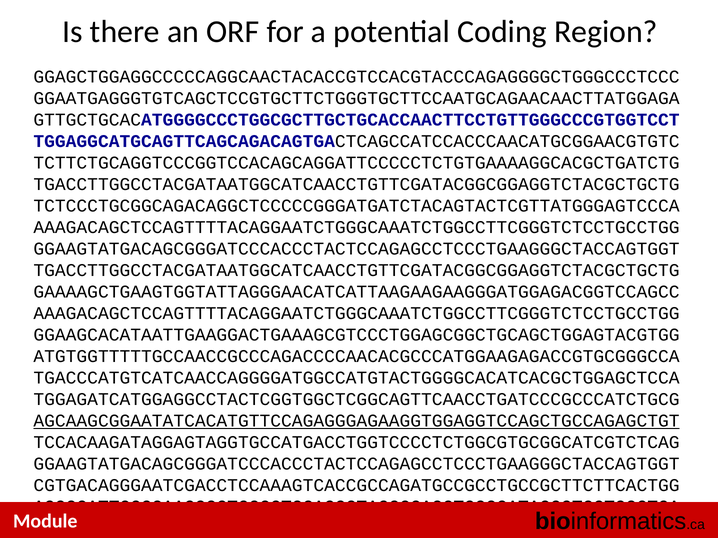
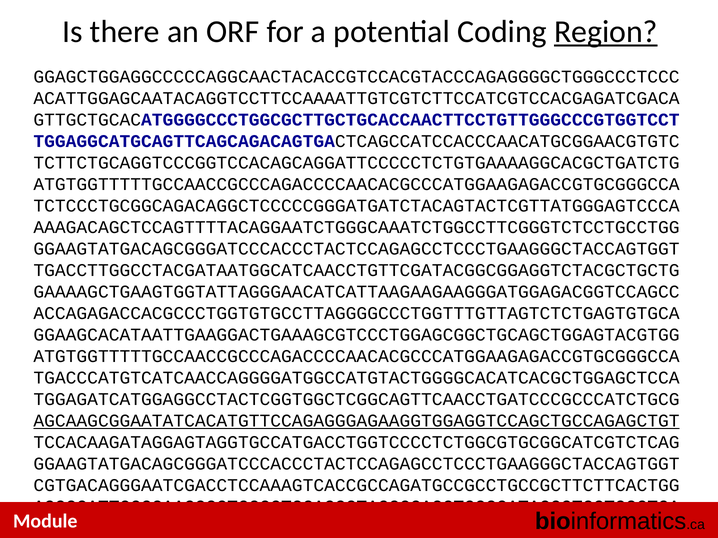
Region underline: none -> present
GGAATGAGGGTGTCAGCTCCGTGCTTCTGGGTGCTTCCAATGCAGAACAACTTATGGAGA at (356, 98): GGAATGAGGGTGTCAGCTCCGTGCTTCTGGGTGCTTCCAATGCAGAACAACTTATGGAGA -> ACATTGGAGCAATACAGGTCCTTCCAAAATTGTCGTCTTCCATCGTCCACGAGATCGACA
TGACCTTGGCCTACGATAATGGCATCAACCTGTTCGATACGGCGGAGGTCTACGCTGCTG at (356, 184): TGACCTTGGCCTACGATAATGGCATCAACCTGTTCGATACGGCGGAGGTCTACGCTGCTG -> ATGTGGTTTTTGCCAACCGCCCAGACCCCAACACGCCCATGGAAGAGACCGTGCGGGCCA
AAAGACAGCTCCAGTTTTACAGGAATCTGGGCAAATCTGGCCTTCGGGTCTCCTGCCTGG at (356, 314): AAAGACAGCTCCAGTTTTACAGGAATCTGGGCAAATCTGGCCTTCGGGTCTCCTGCCTGG -> ACCAGAGACCACGCCCTGGTGTGCCTTAGGGGCCCTGGTTTGTTAGTCTCTGAGTGTGCA
